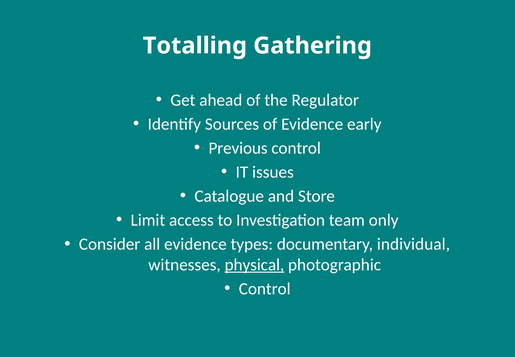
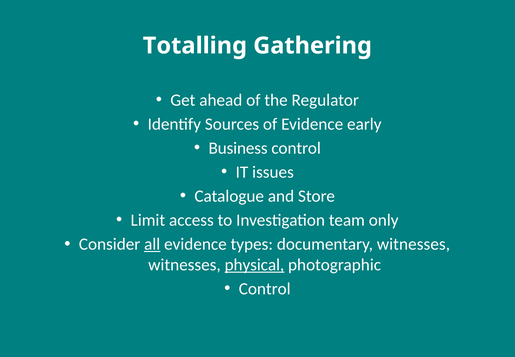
Previous: Previous -> Business
all underline: none -> present
documentary individual: individual -> witnesses
